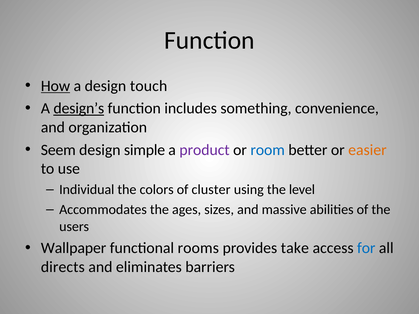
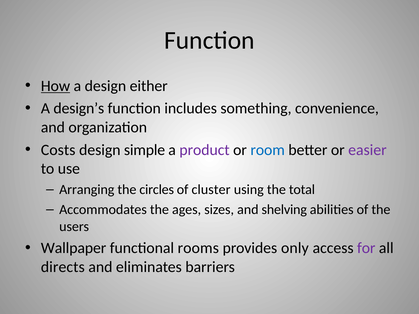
touch: touch -> either
design’s underline: present -> none
Seem: Seem -> Costs
easier colour: orange -> purple
Individual: Individual -> Arranging
colors: colors -> circles
level: level -> total
massive: massive -> shelving
take: take -> only
for colour: blue -> purple
